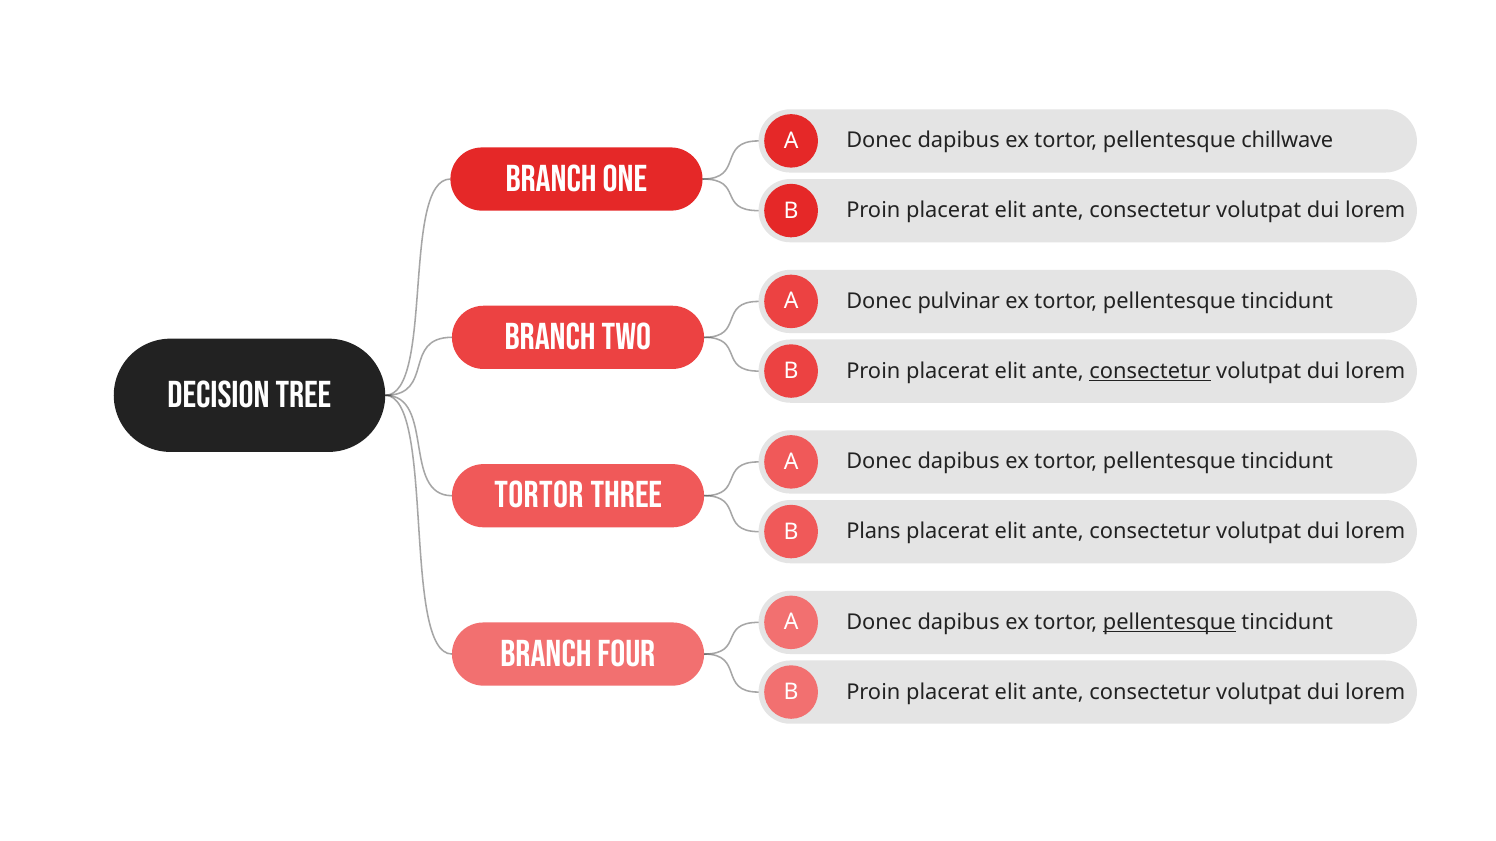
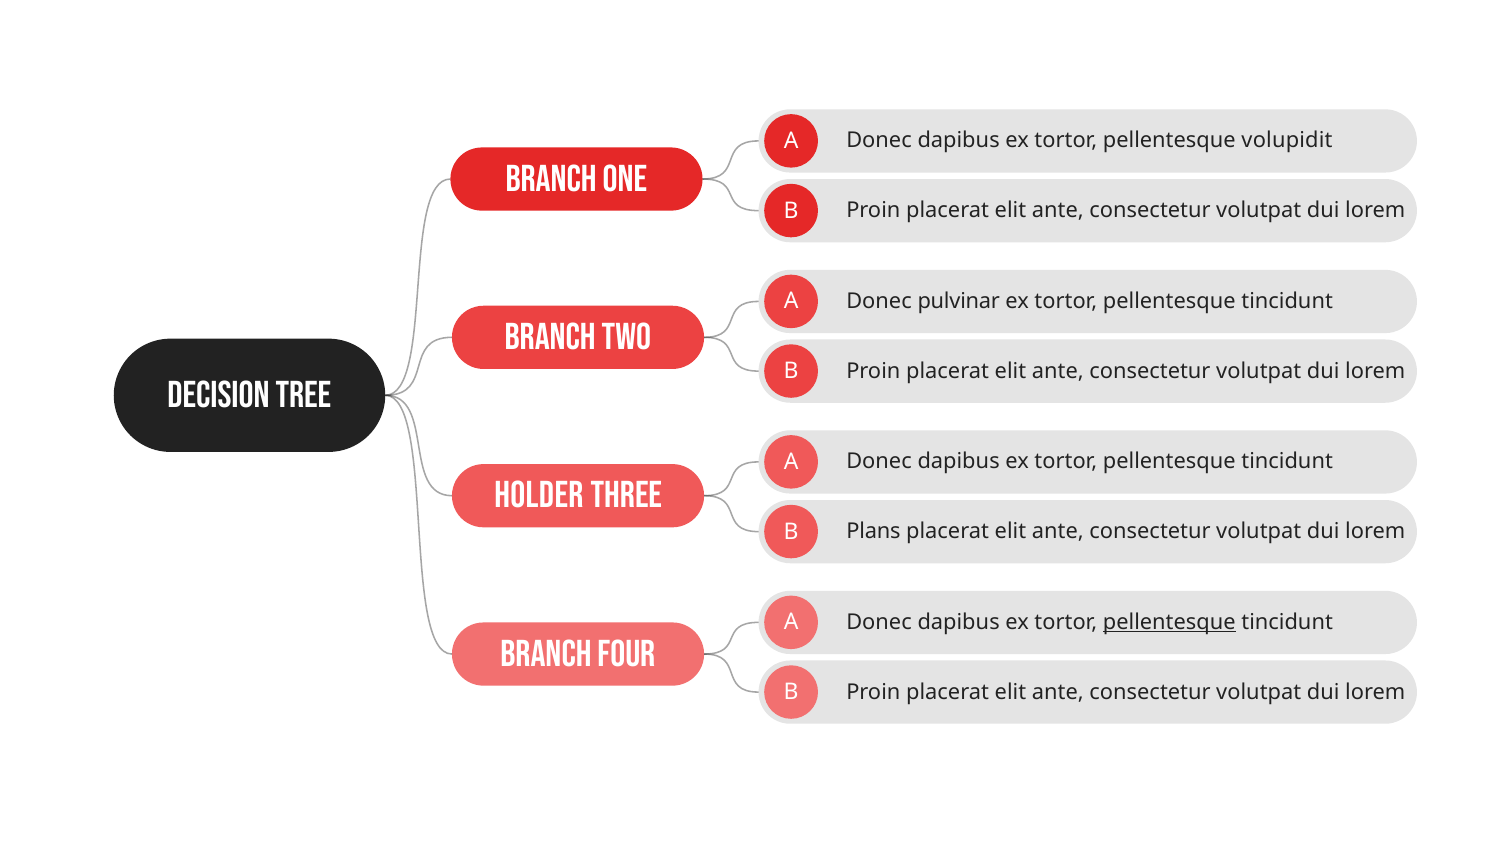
chillwave: chillwave -> volupidit
consectetur at (1150, 371) underline: present -> none
Tortor at (539, 496): Tortor -> Holder
